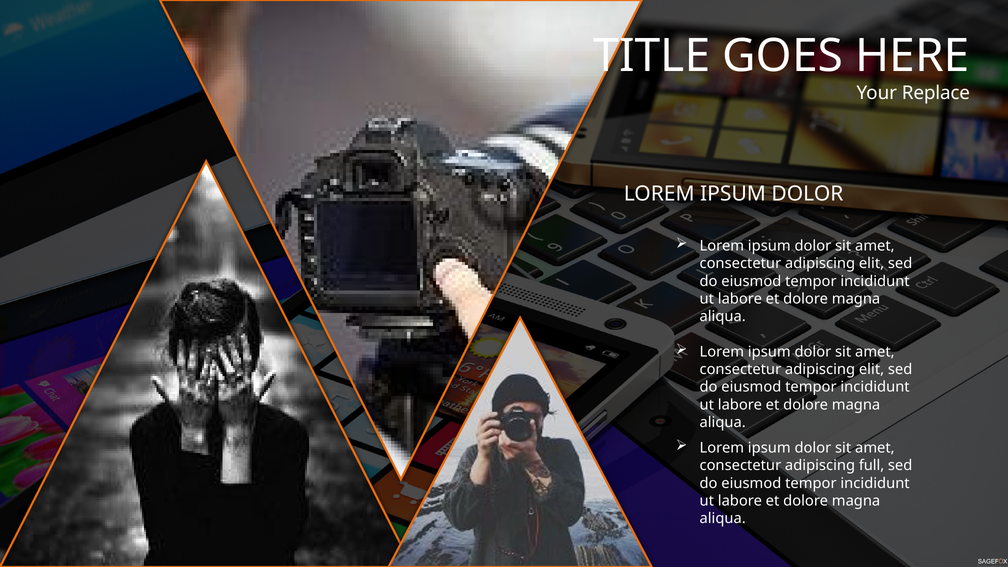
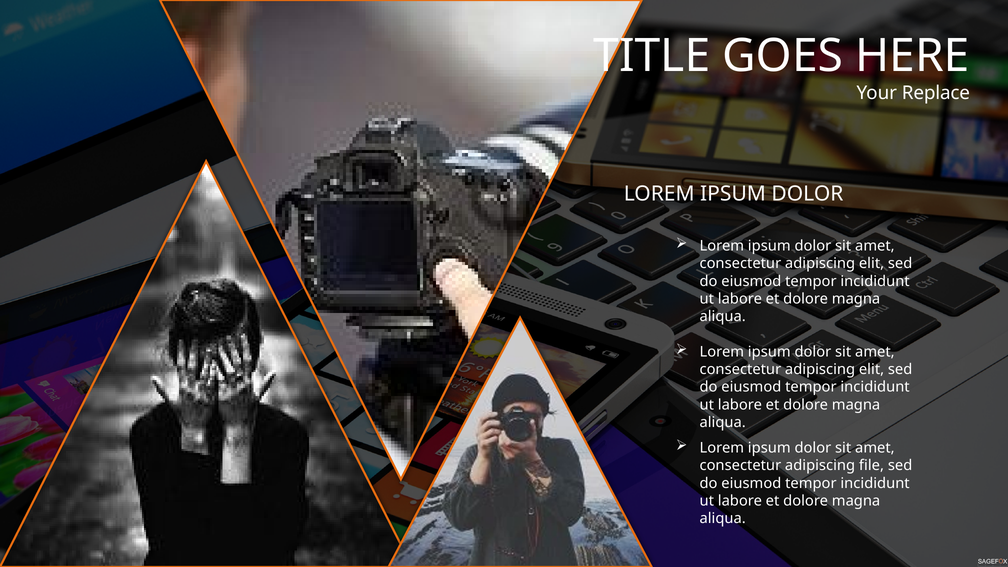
full: full -> file
